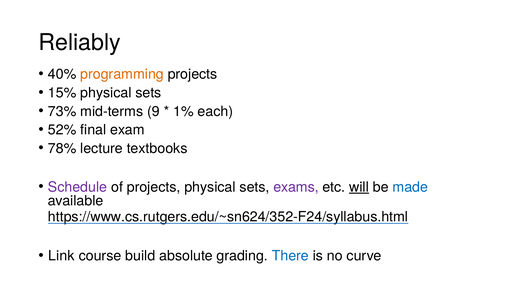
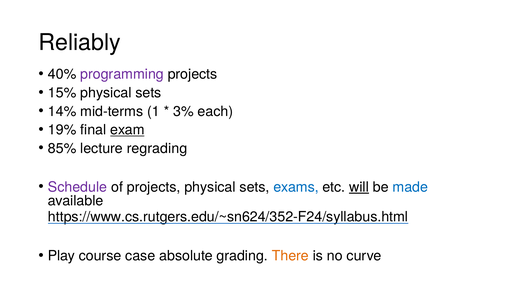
programming colour: orange -> purple
73%: 73% -> 14%
9: 9 -> 1
1%: 1% -> 3%
52%: 52% -> 19%
exam underline: none -> present
78%: 78% -> 85%
textbooks: textbooks -> regrading
exams colour: purple -> blue
Link: Link -> Play
build: build -> case
There colour: blue -> orange
